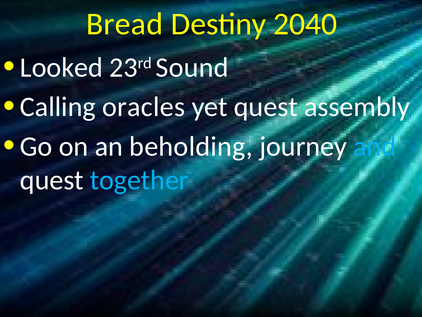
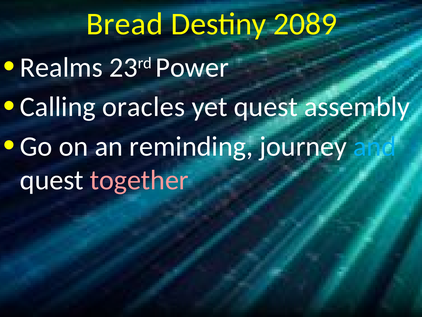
2040: 2040 -> 2089
Looked: Looked -> Realms
Sound: Sound -> Power
beholding: beholding -> reminding
together colour: light blue -> pink
